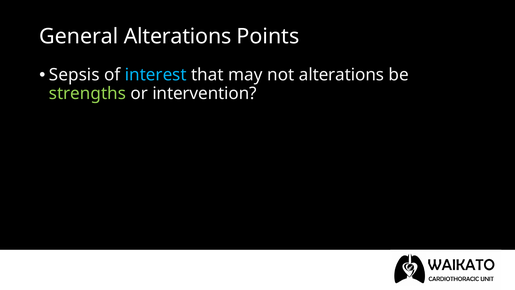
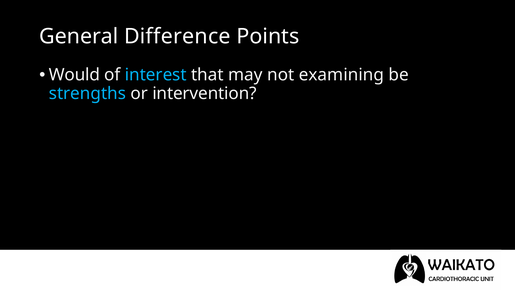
General Alterations: Alterations -> Difference
Sepsis: Sepsis -> Would
not alterations: alterations -> examining
strengths colour: light green -> light blue
